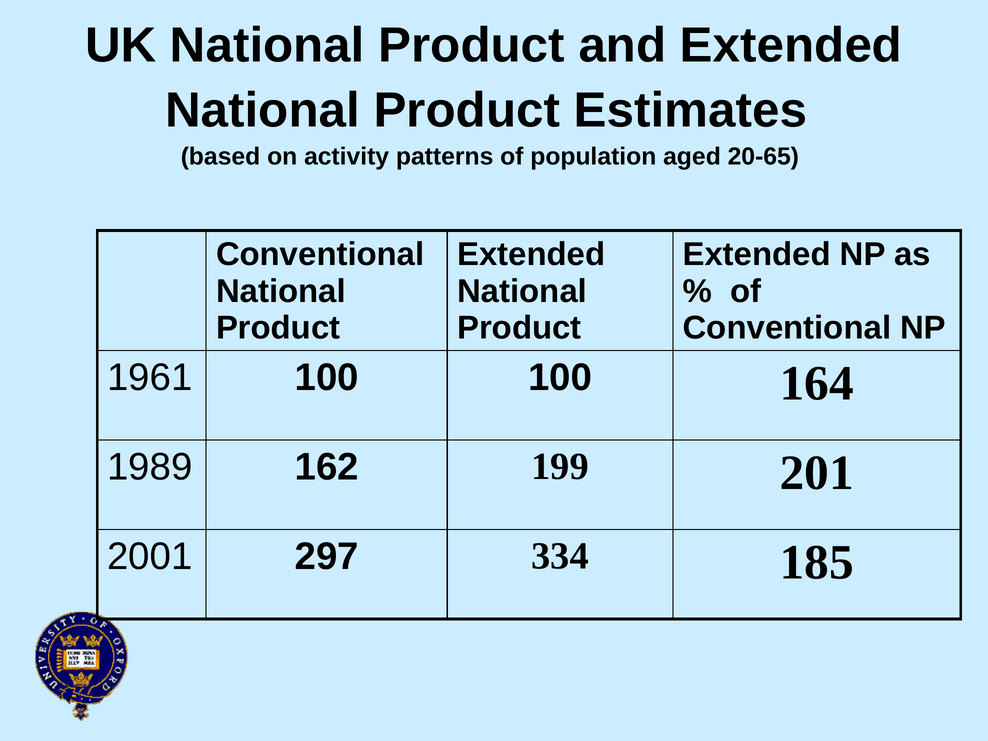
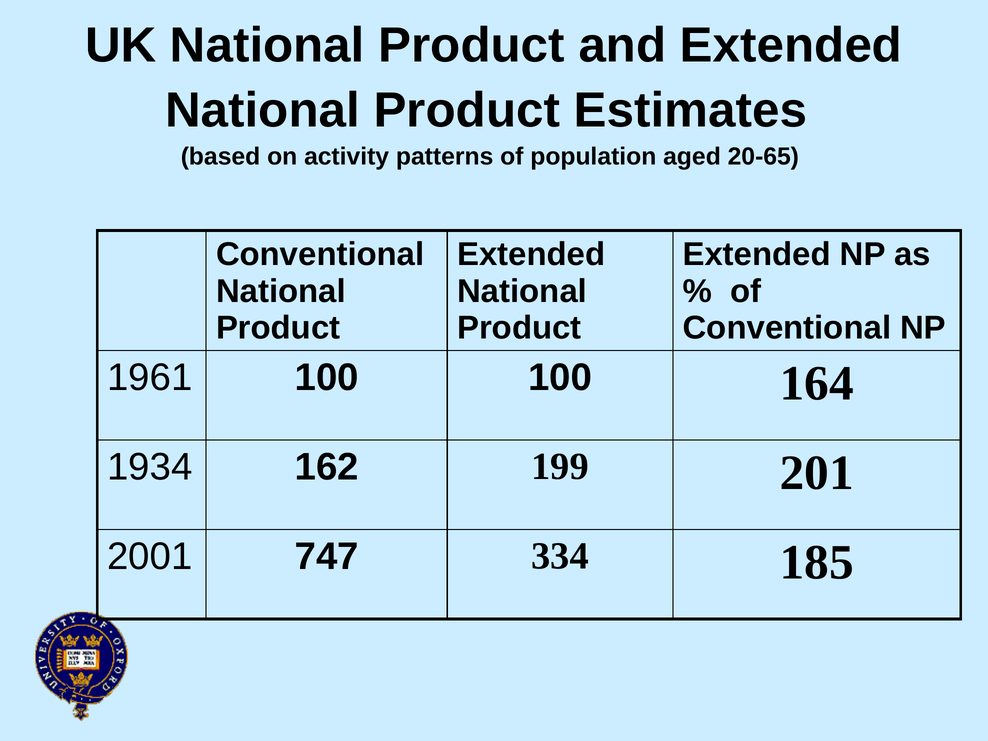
1989: 1989 -> 1934
297: 297 -> 747
